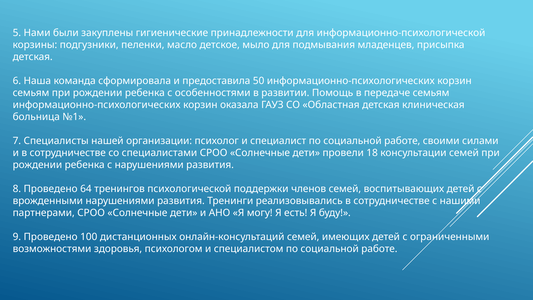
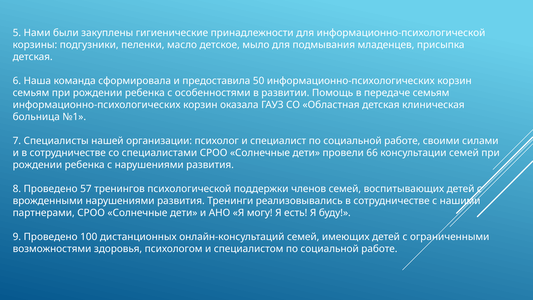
18: 18 -> 66
64: 64 -> 57
